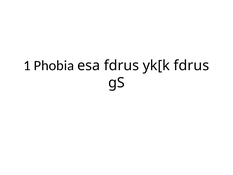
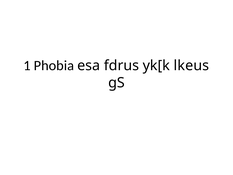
yk[k fdrus: fdrus -> lkeus
